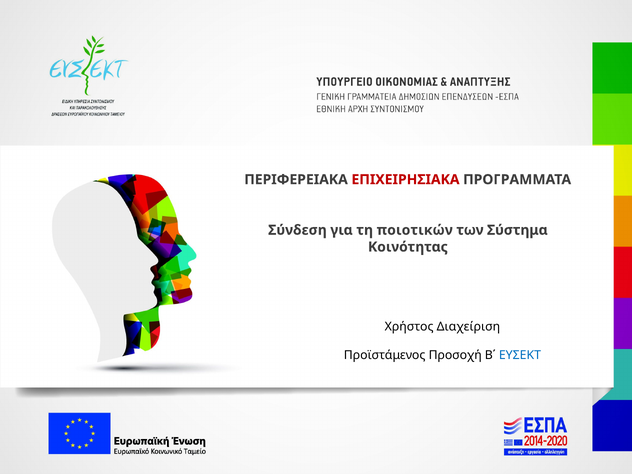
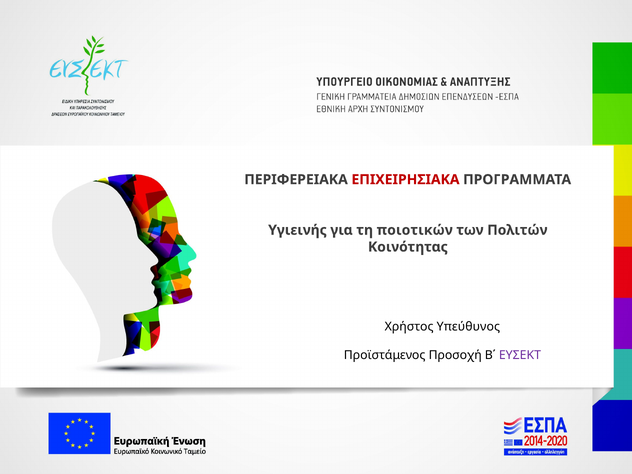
Σύνδεση: Σύνδεση -> Υγιεινής
Σύστημα: Σύστημα -> Πολιτών
Διαχείριση: Διαχείριση -> Υπεύθυνος
ΕΥΣΕΚΤ colour: blue -> purple
